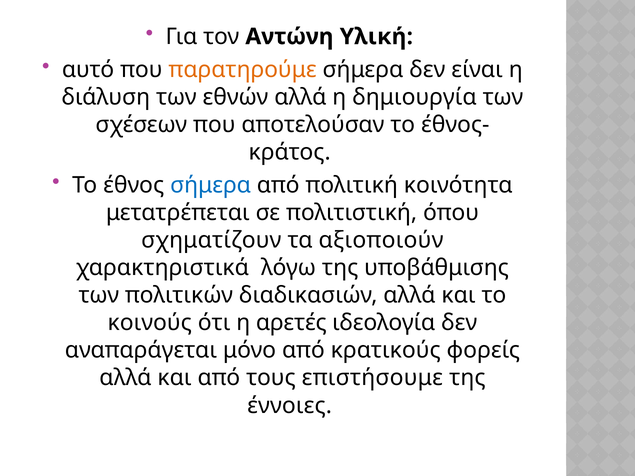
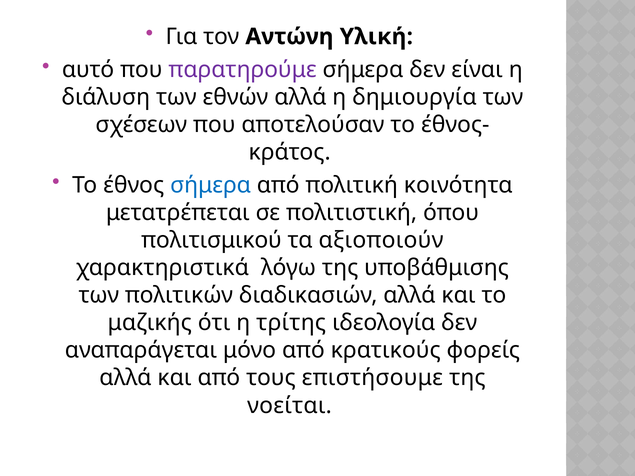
παρατηρούμε colour: orange -> purple
σχηματίζουν: σχηματίζουν -> πολιτισμικού
κοινούς: κοινούς -> μαζικής
αρετές: αρετές -> τρίτης
έννοιες: έννοιες -> νοείται
